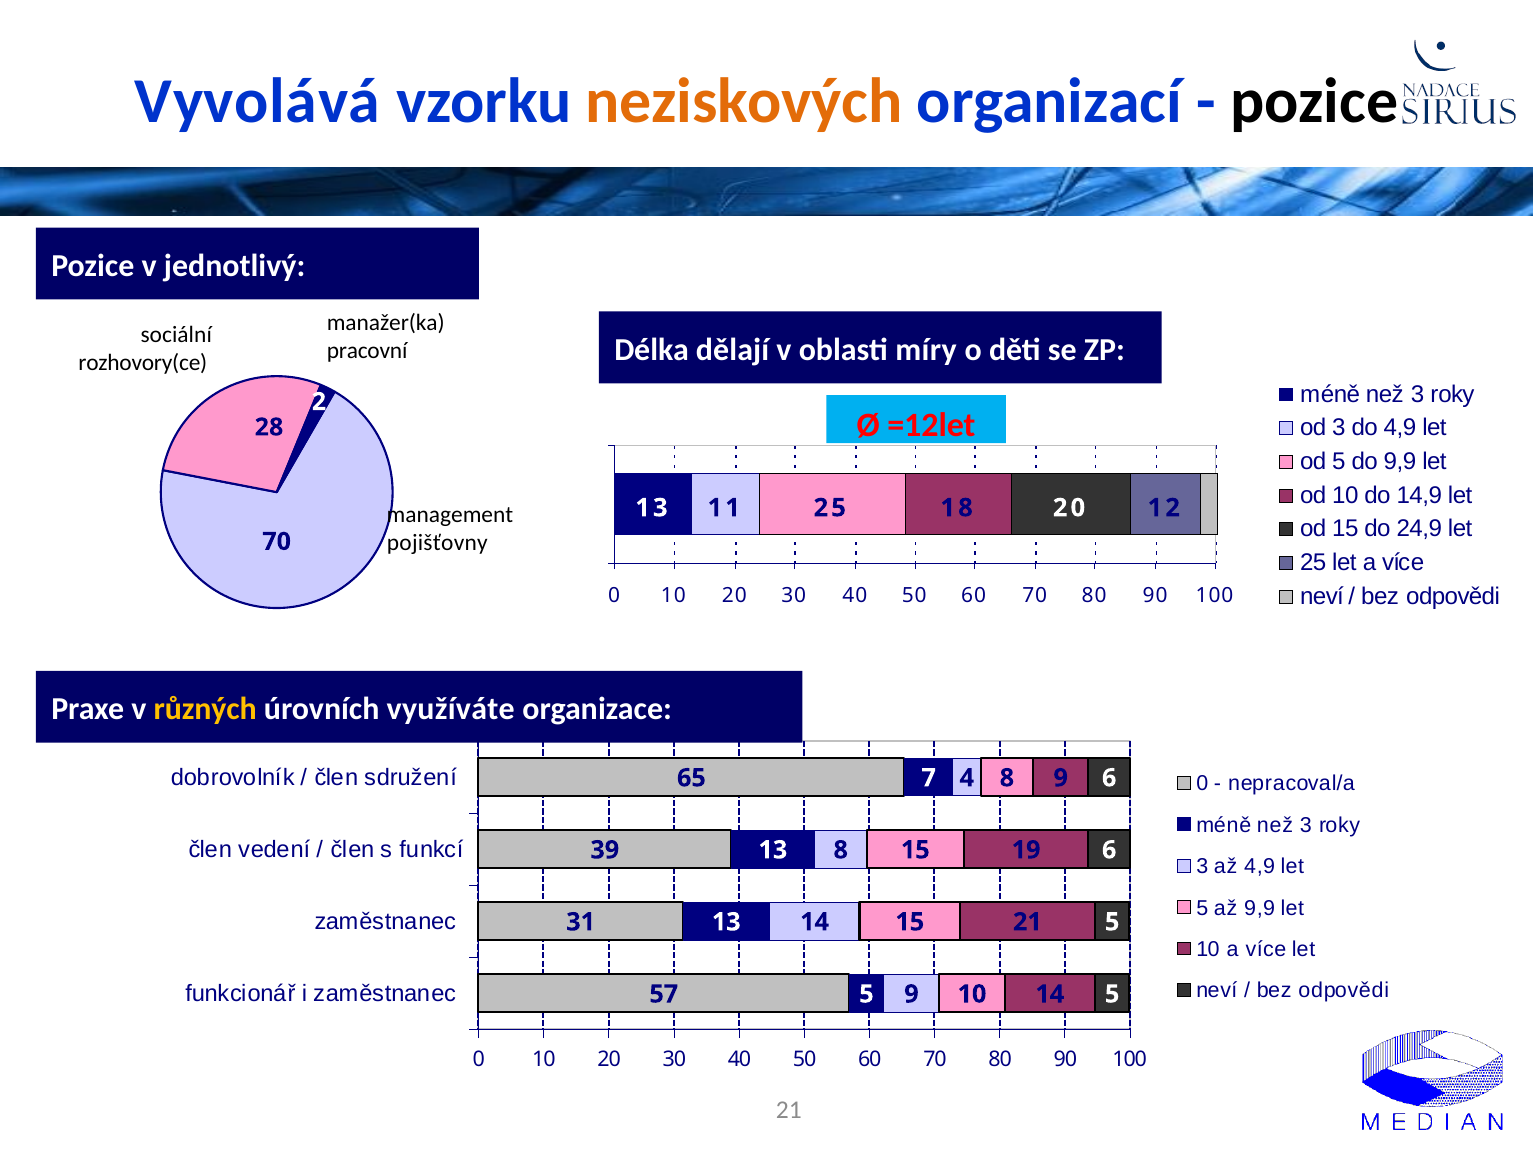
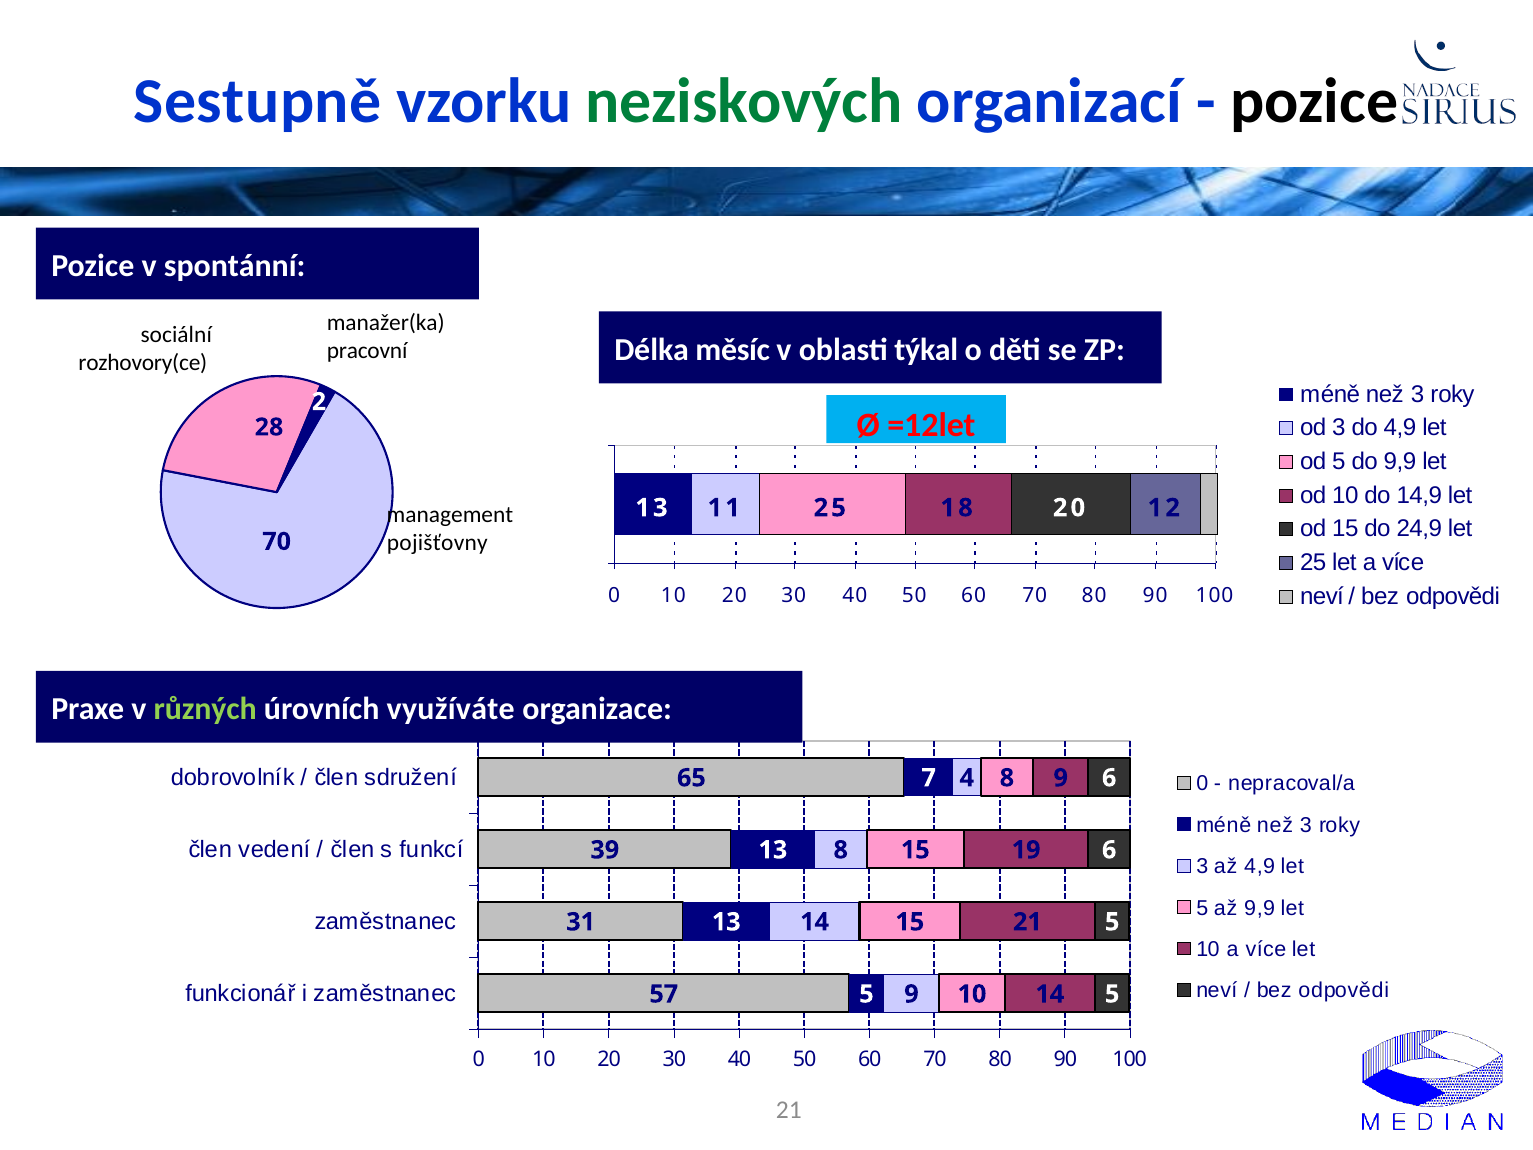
Vyvolává: Vyvolává -> Sestupně
neziskových colour: orange -> green
jednotlivý: jednotlivý -> spontánní
dělají: dělají -> měsíc
míry: míry -> týkal
různých colour: yellow -> light green
